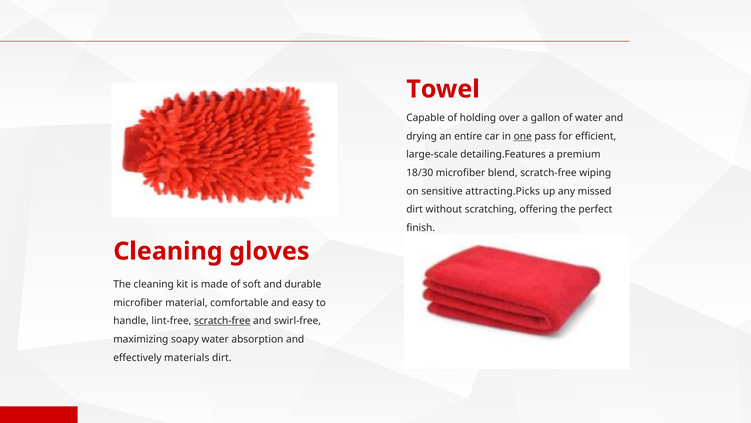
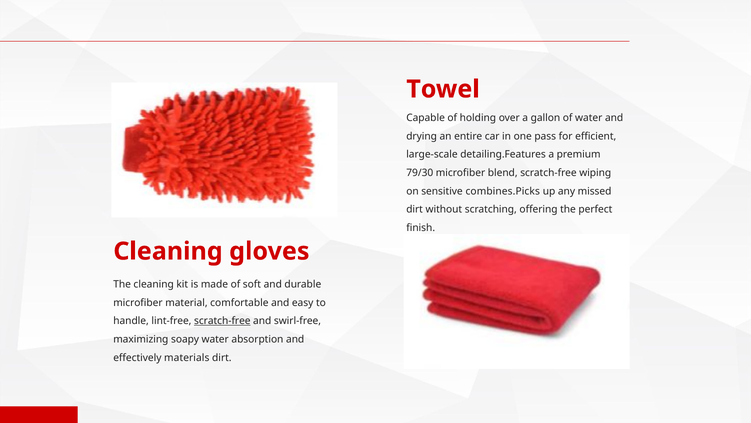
one underline: present -> none
18/30: 18/30 -> 79/30
attracting.Picks: attracting.Picks -> combines.Picks
